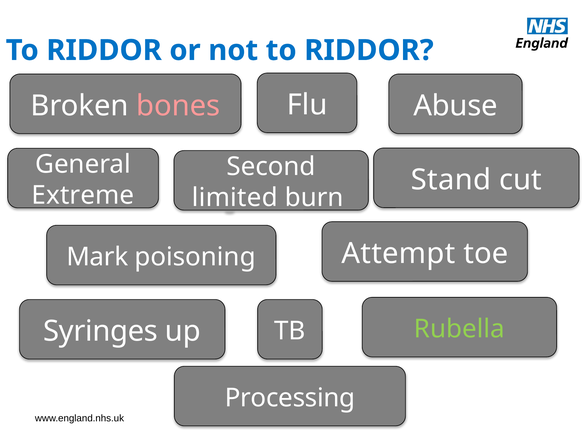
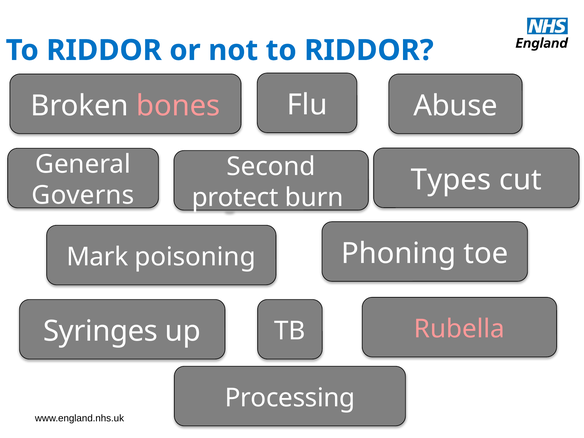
Stand: Stand -> Types
Extreme: Extreme -> Governs
limited: limited -> protect
Attempt: Attempt -> Phoning
Rubella colour: light green -> pink
